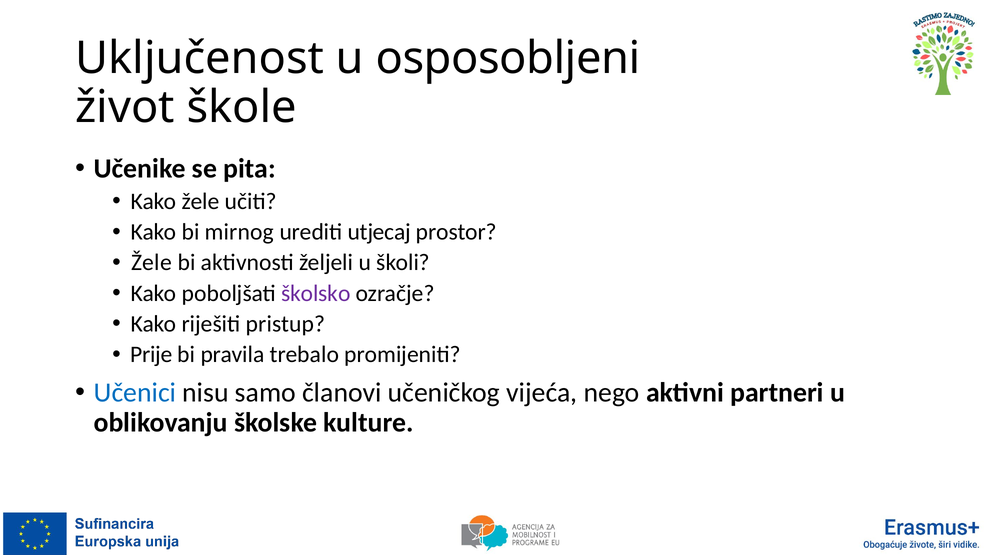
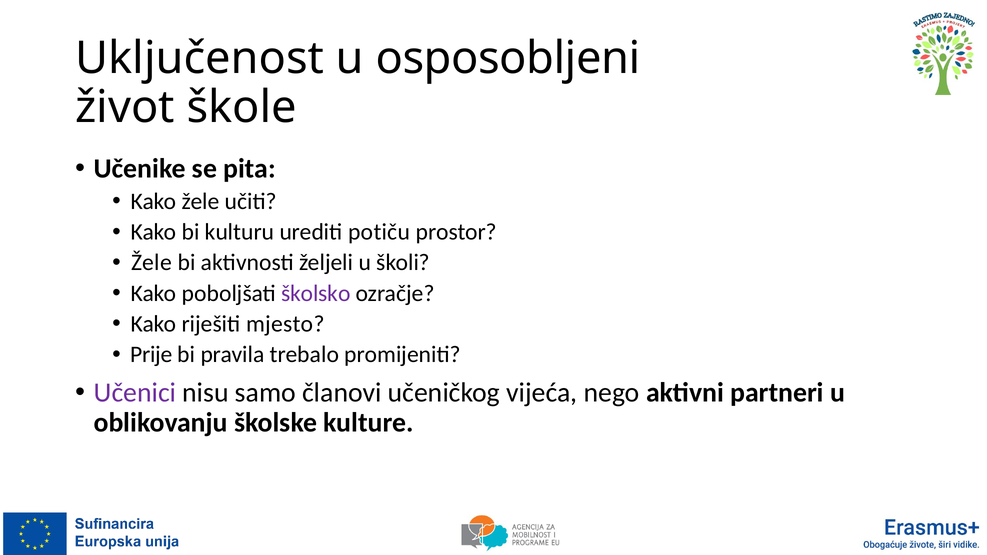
mirnog: mirnog -> kulturu
utjecaj: utjecaj -> potiču
pristup: pristup -> mjesto
Učenici colour: blue -> purple
